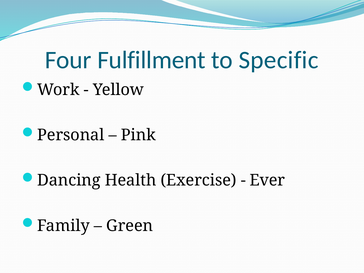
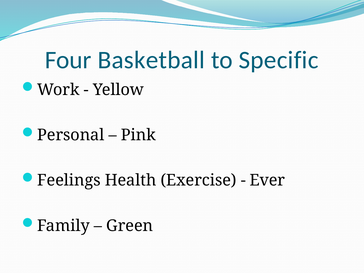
Fulfillment: Fulfillment -> Basketball
Dancing: Dancing -> Feelings
